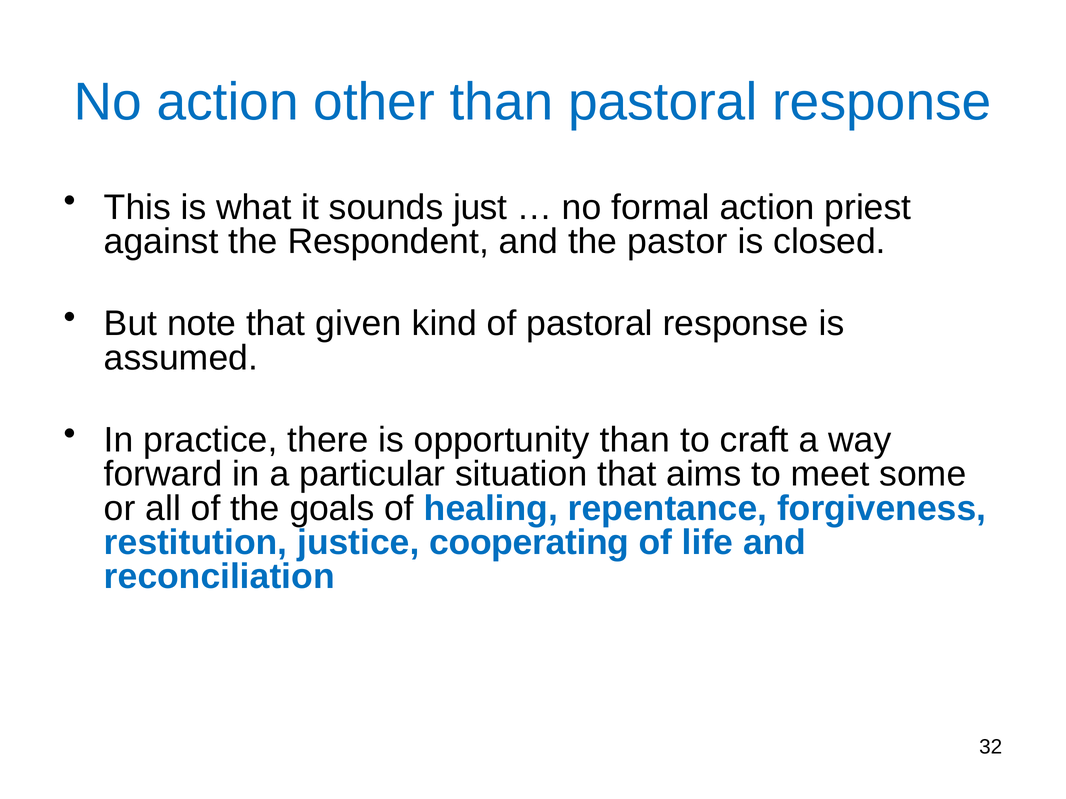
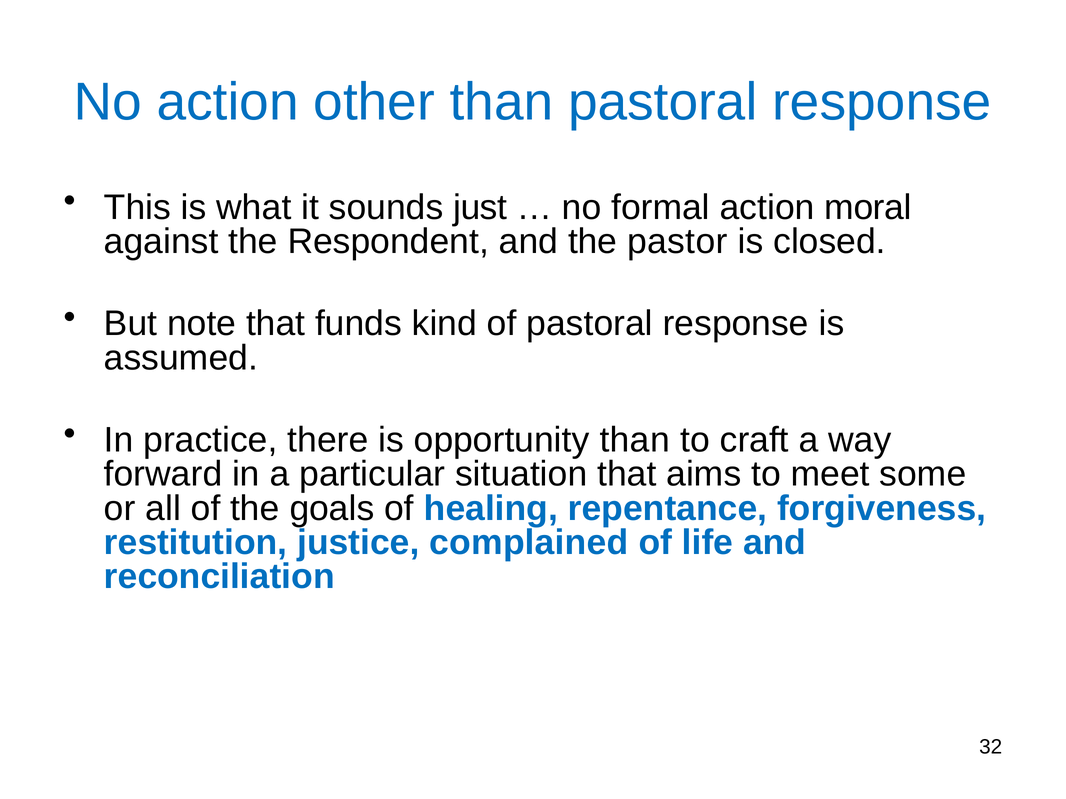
priest: priest -> moral
given: given -> funds
cooperating: cooperating -> complained
